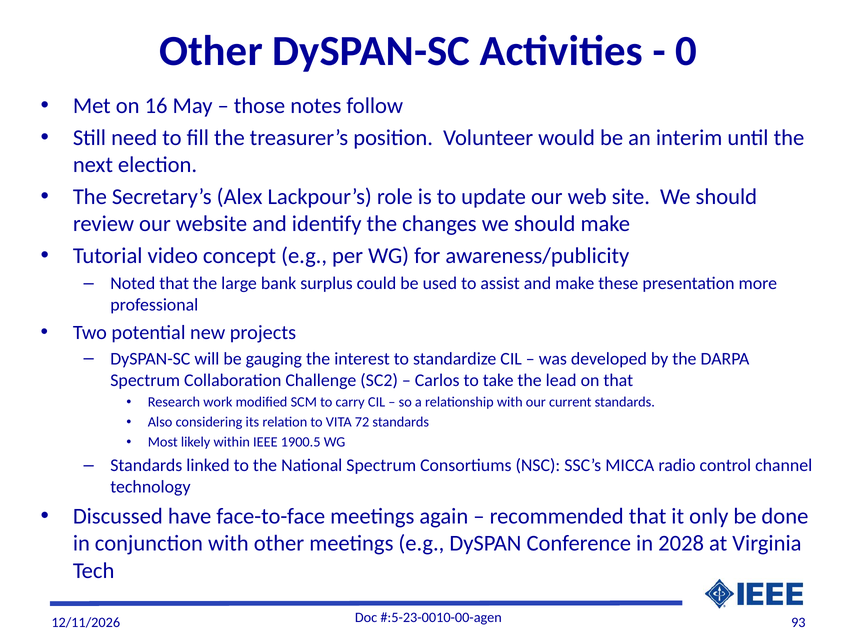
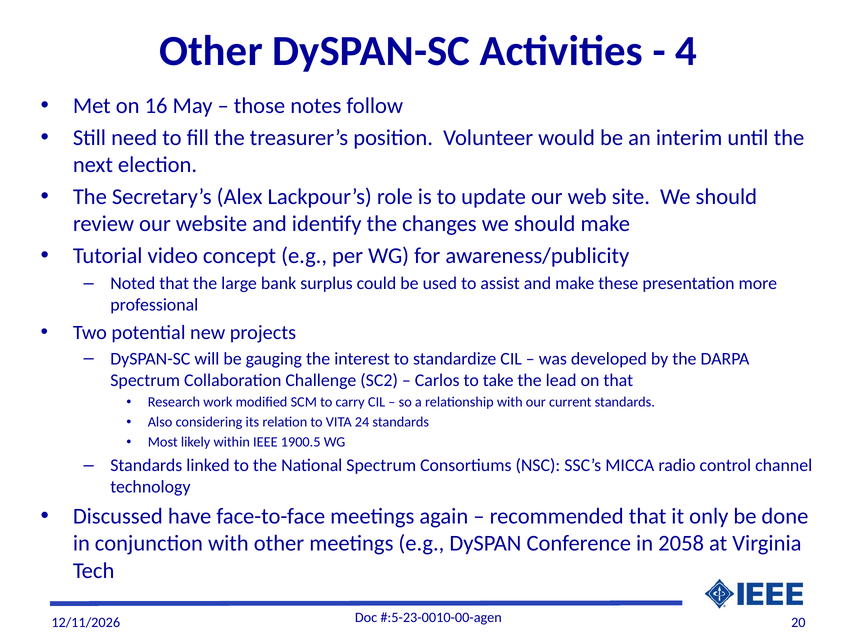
0: 0 -> 4
72: 72 -> 24
2028: 2028 -> 2058
93: 93 -> 20
